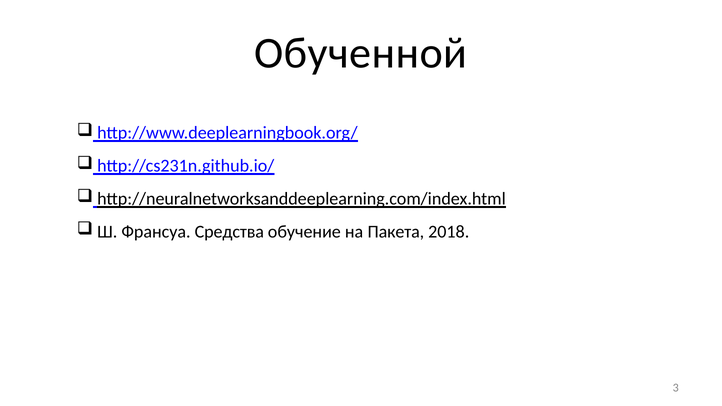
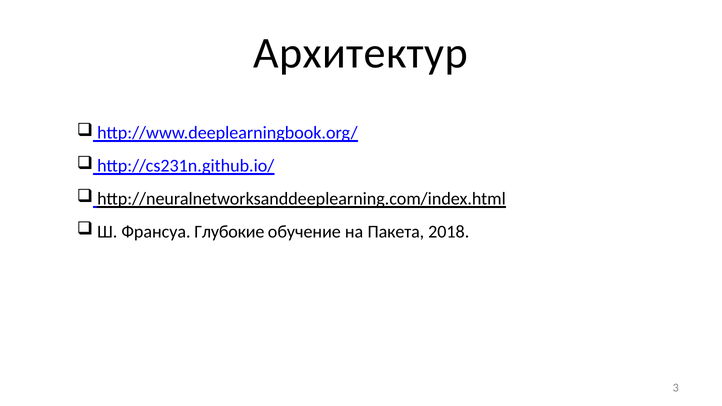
Обученной: Обученной -> Архитектур
Средства: Средства -> Глубокие
